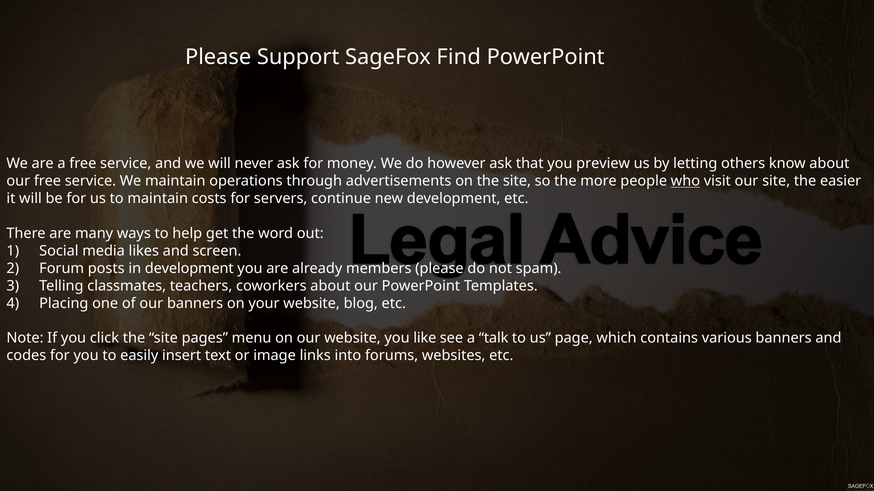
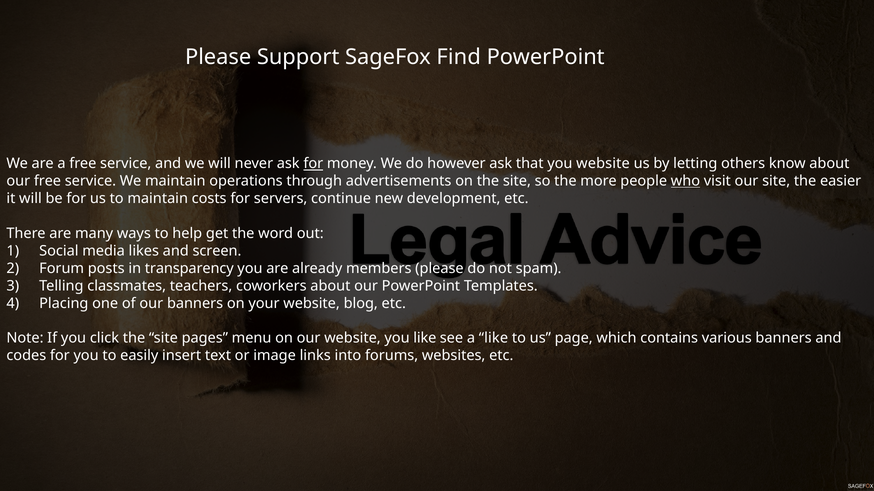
for at (313, 164) underline: none -> present
you preview: preview -> website
in development: development -> transparency
a talk: talk -> like
